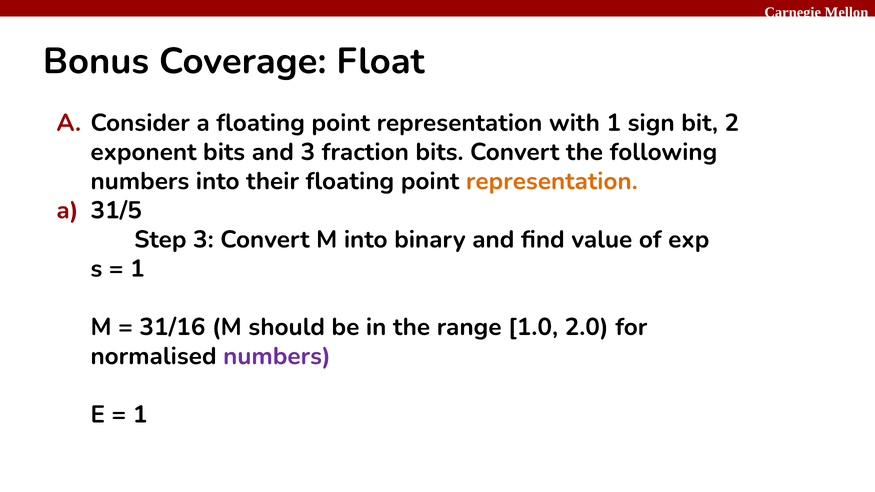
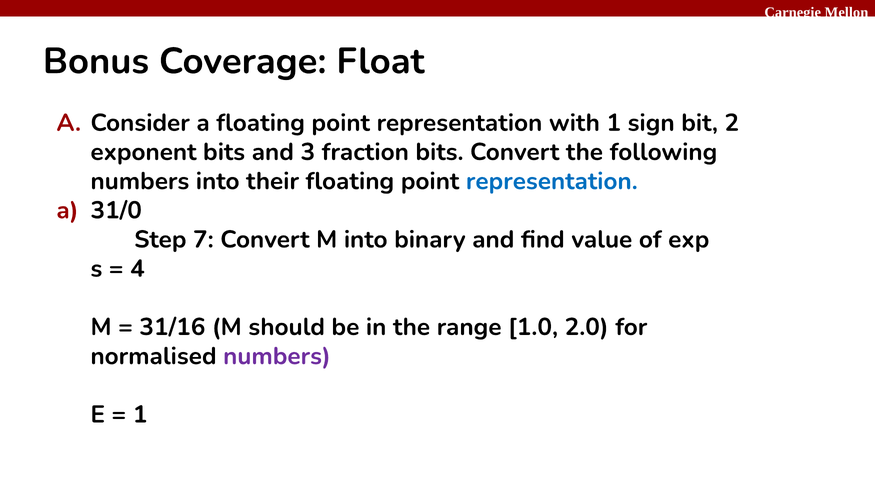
representation at (552, 181) colour: orange -> blue
31/5: 31/5 -> 31/0
Step 3: 3 -> 7
1 at (137, 269): 1 -> 4
